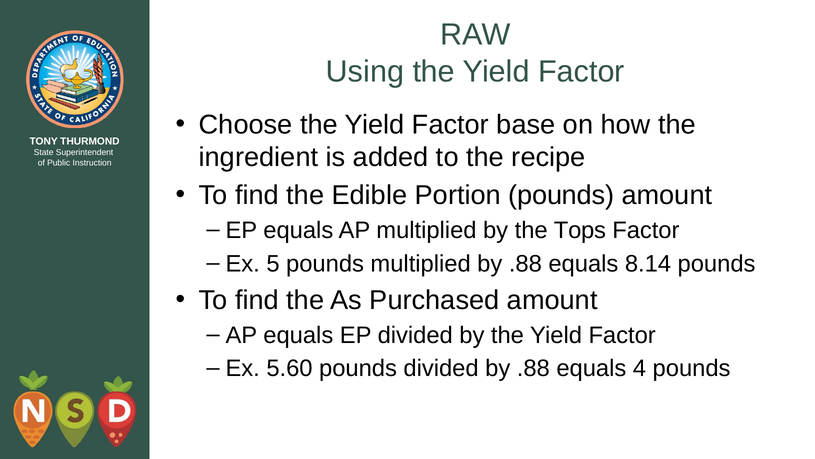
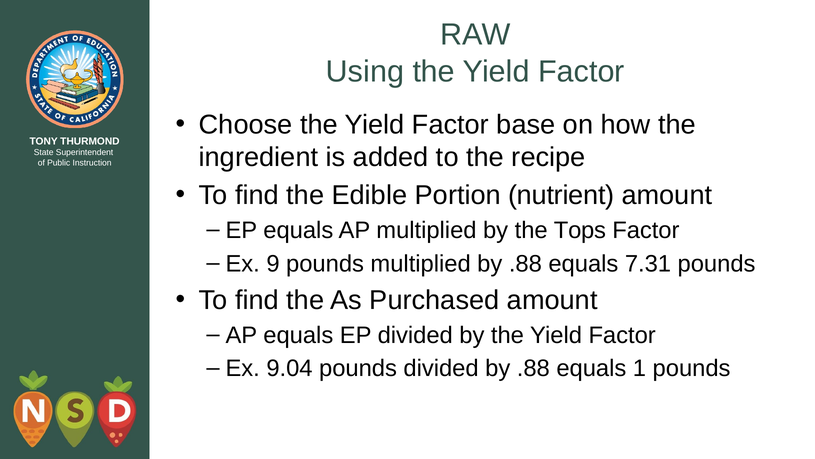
Portion pounds: pounds -> nutrient
5: 5 -> 9
8.14: 8.14 -> 7.31
5.60: 5.60 -> 9.04
4: 4 -> 1
